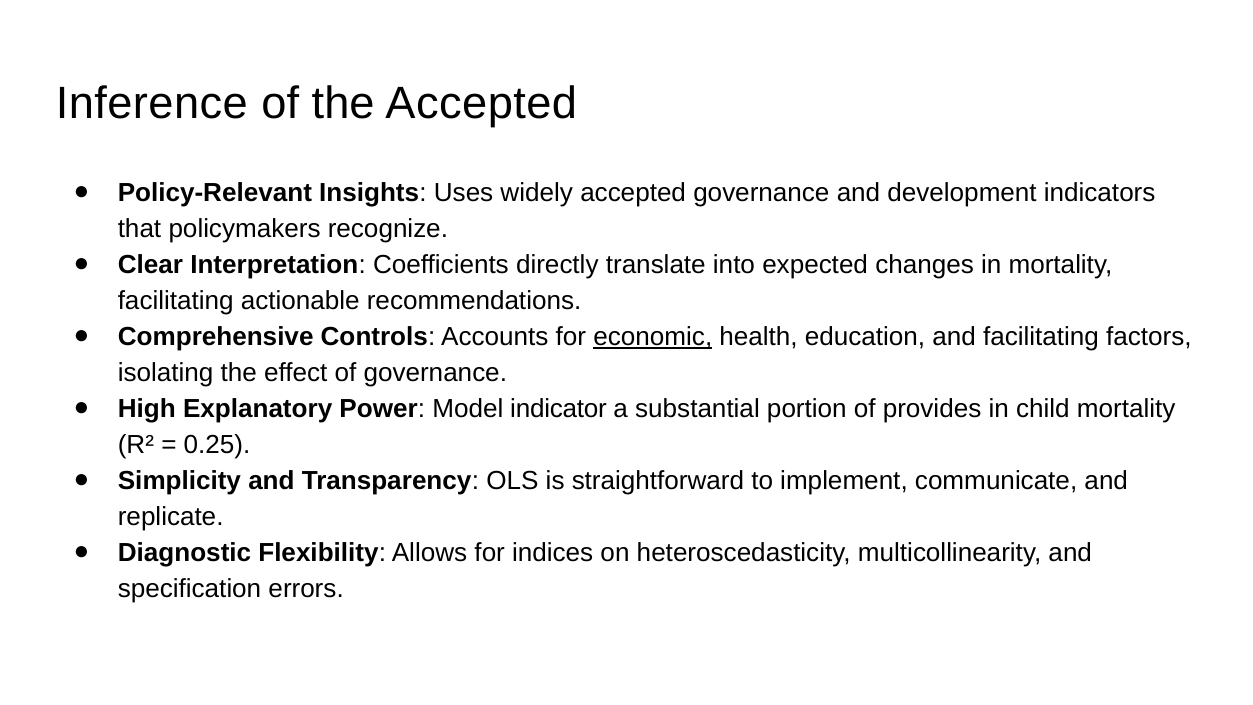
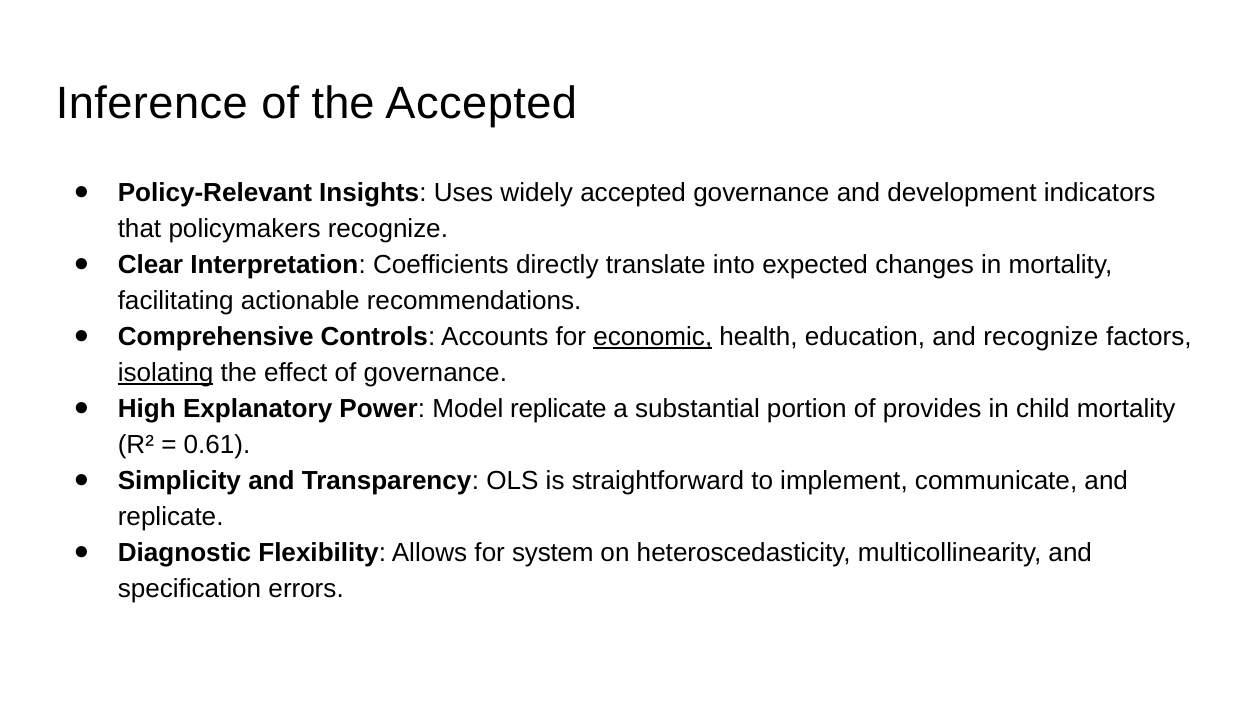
and facilitating: facilitating -> recognize
isolating underline: none -> present
Model indicator: indicator -> replicate
0.25: 0.25 -> 0.61
indices: indices -> system
